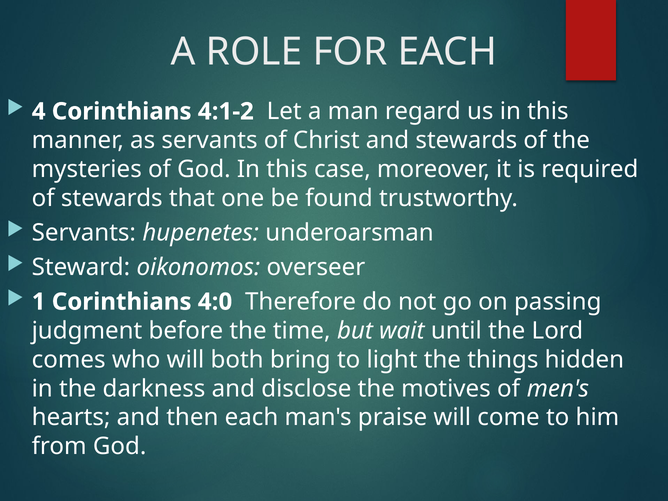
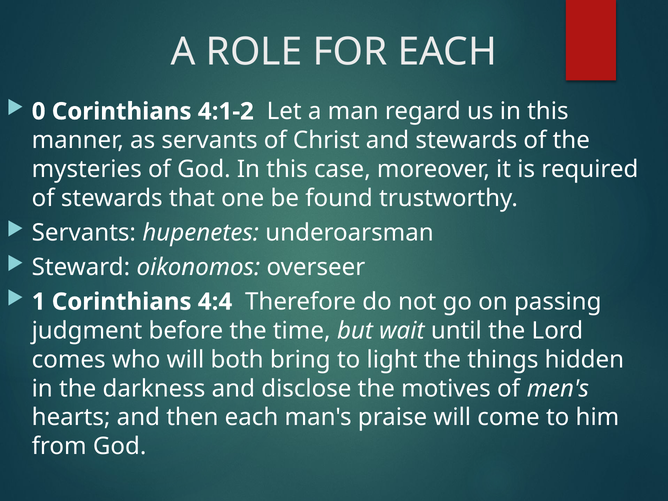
4: 4 -> 0
4:0: 4:0 -> 4:4
